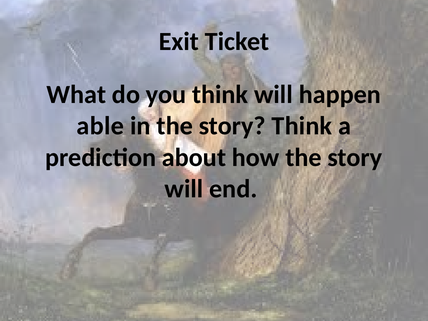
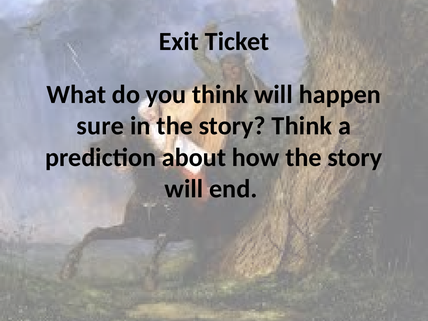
able: able -> sure
